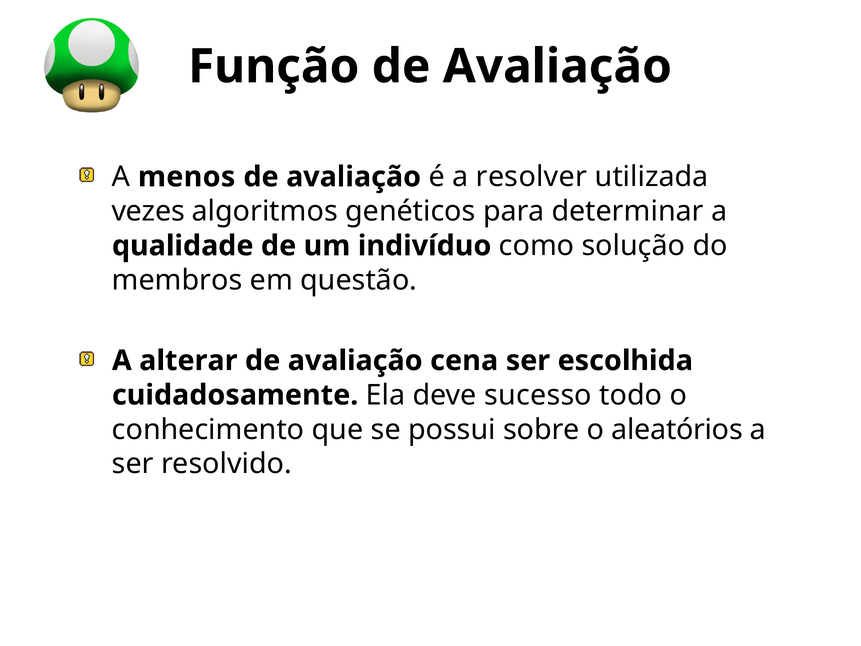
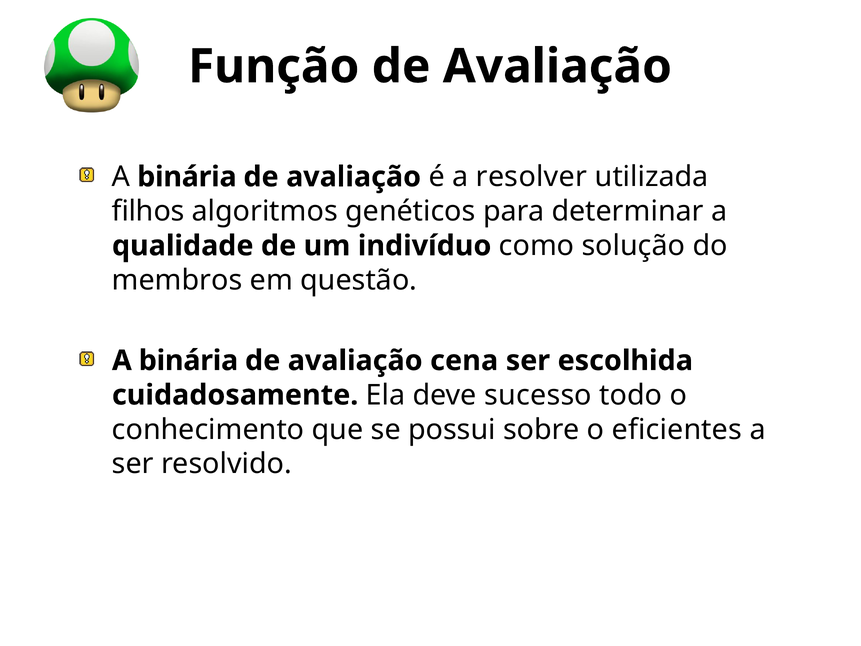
menos at (187, 177): menos -> binária
vezes: vezes -> filhos
alterar at (188, 360): alterar -> binária
aleatórios: aleatórios -> eficientes
